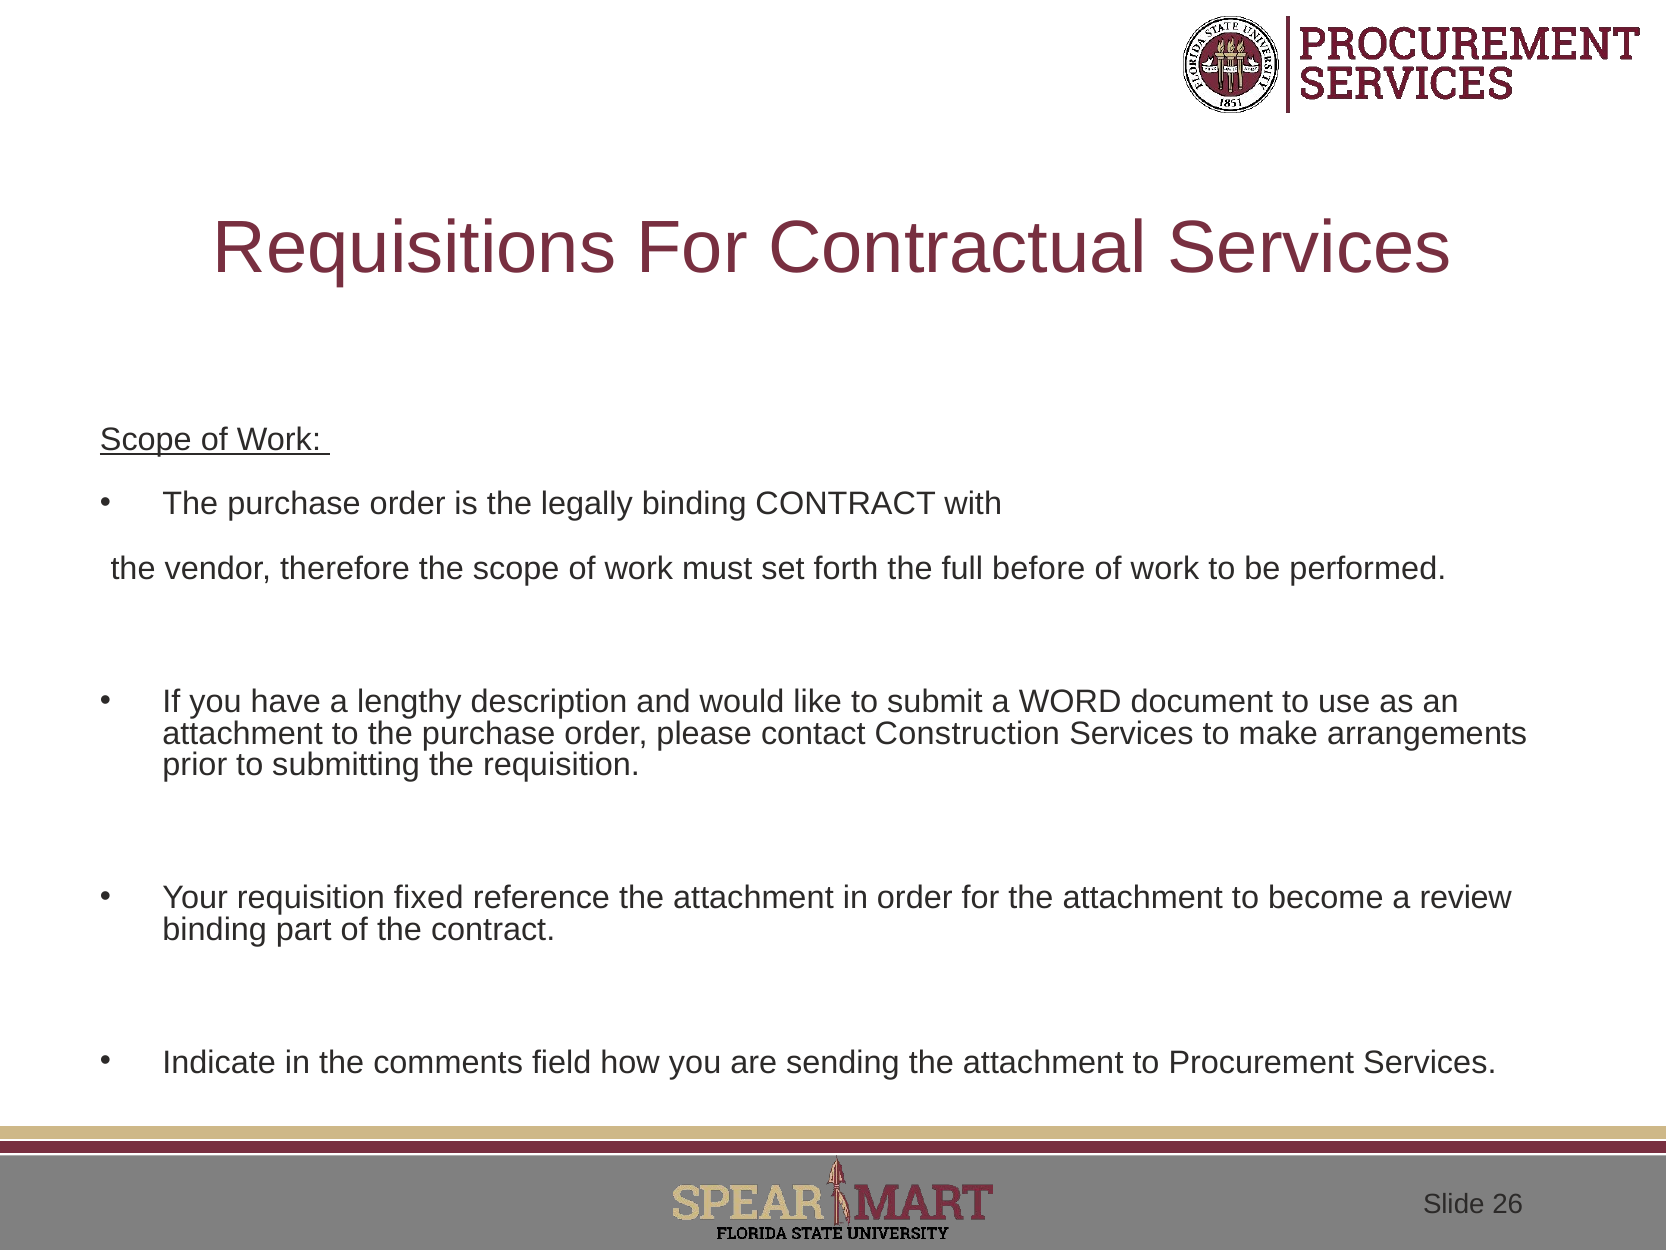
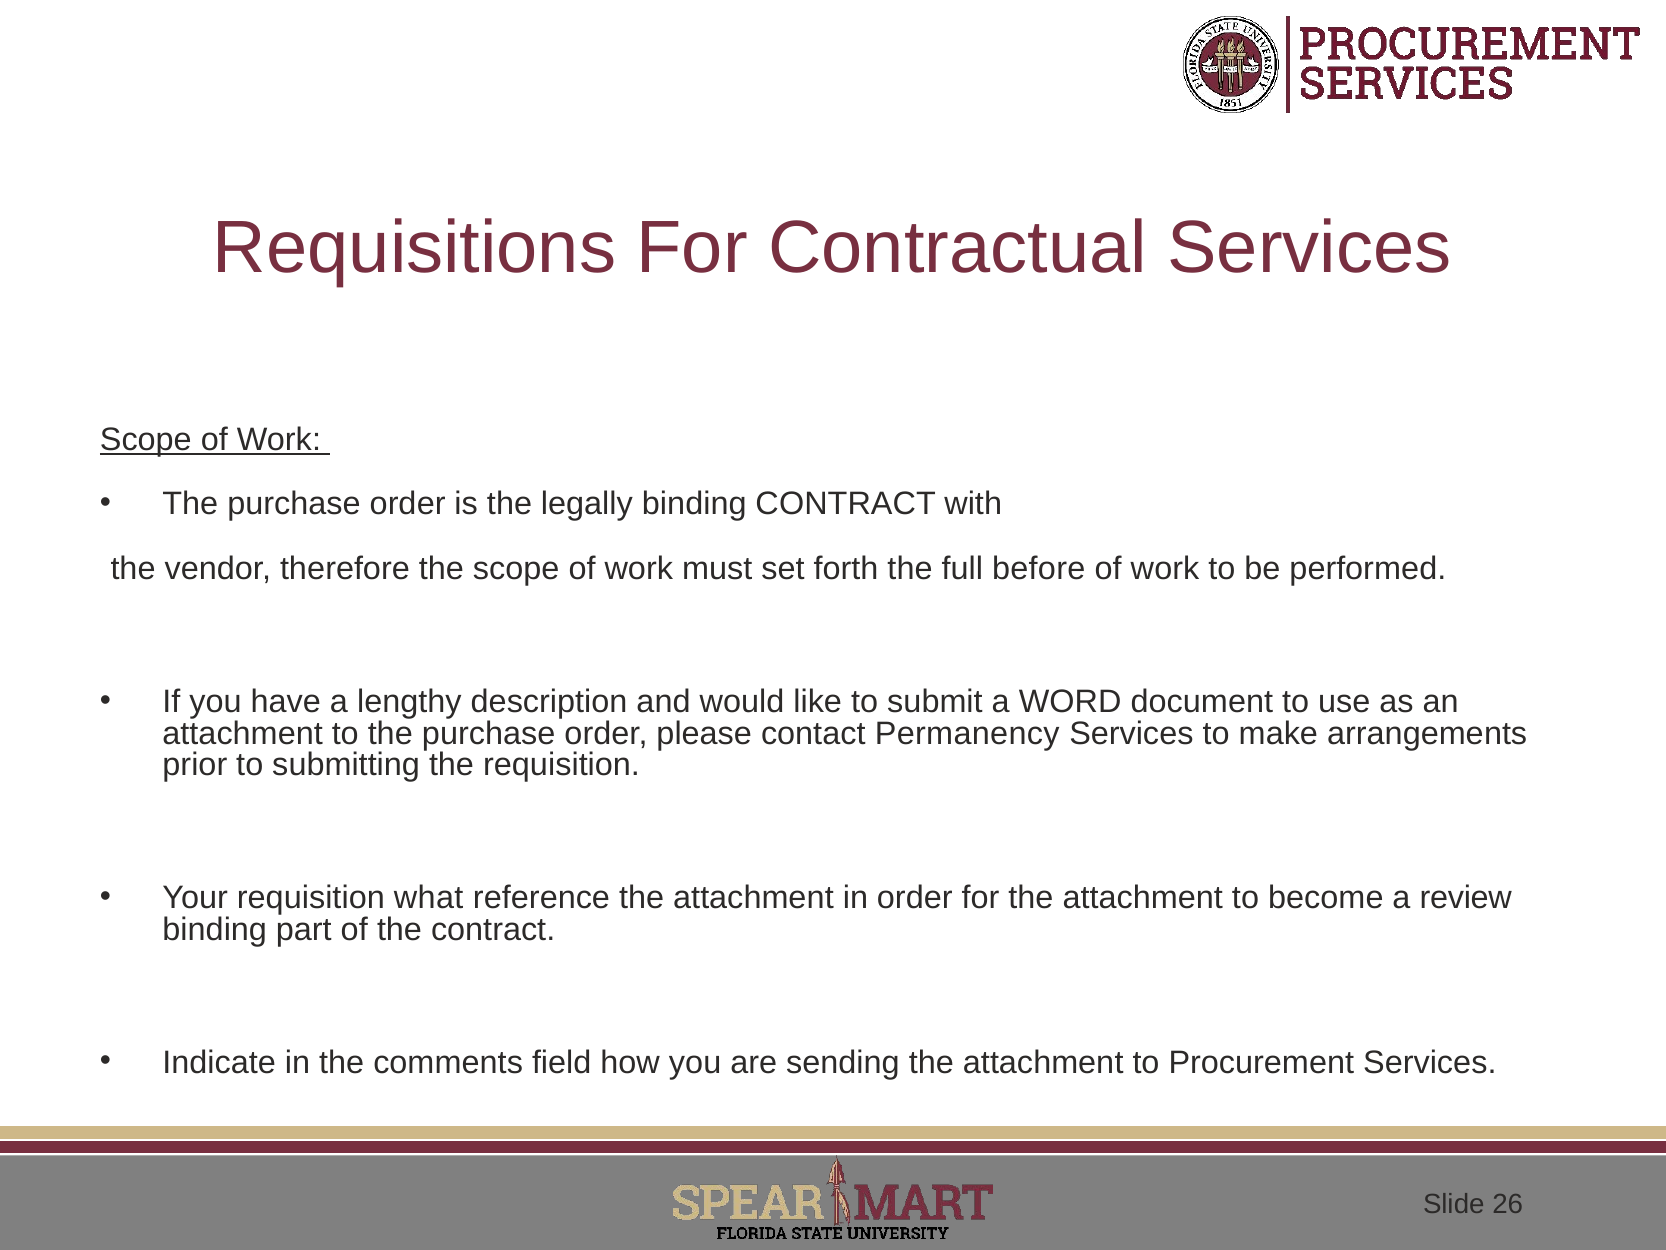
Construction: Construction -> Permanency
fixed: fixed -> what
